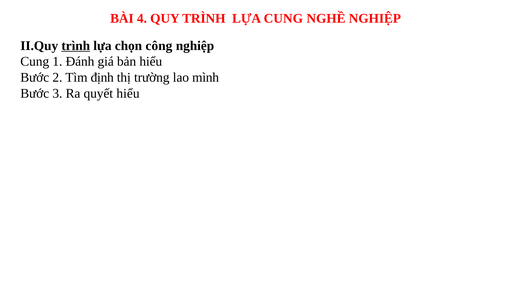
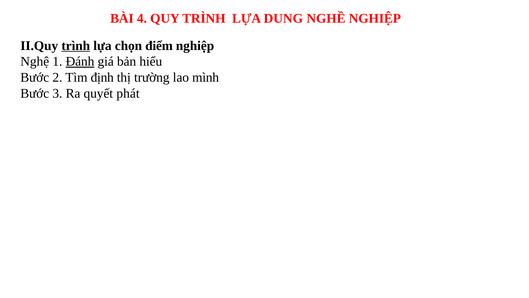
LỰA CUNG: CUNG -> DUNG
công: công -> điểm
Cung at (35, 61): Cung -> Nghệ
Đánh underline: none -> present
quyết hiểu: hiểu -> phát
